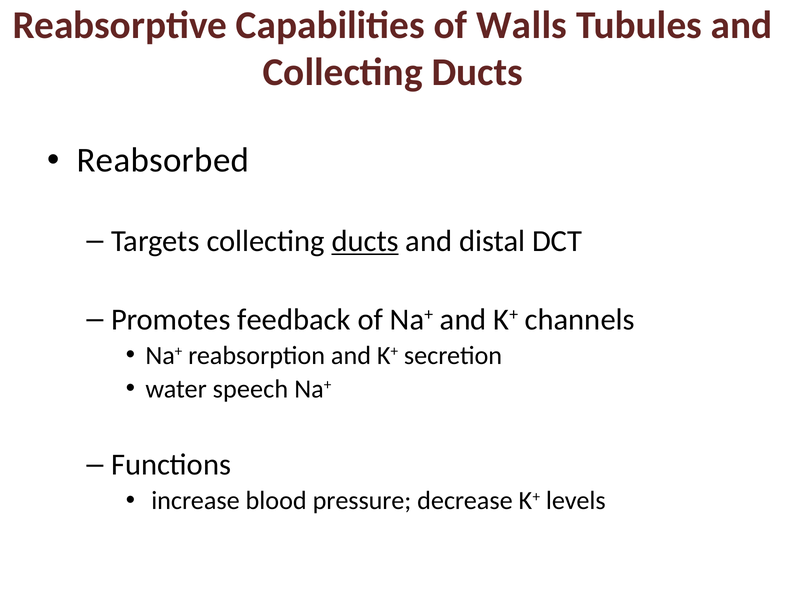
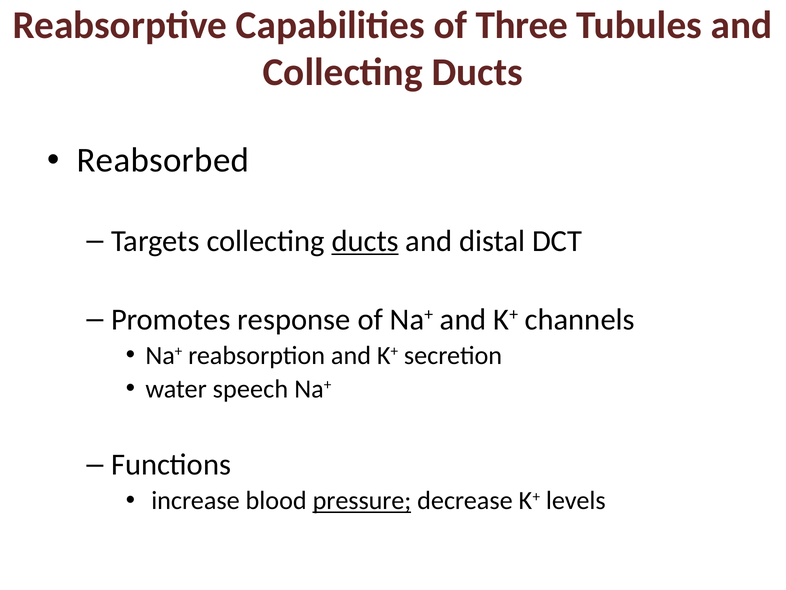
Walls: Walls -> Three
feedback: feedback -> response
pressure underline: none -> present
